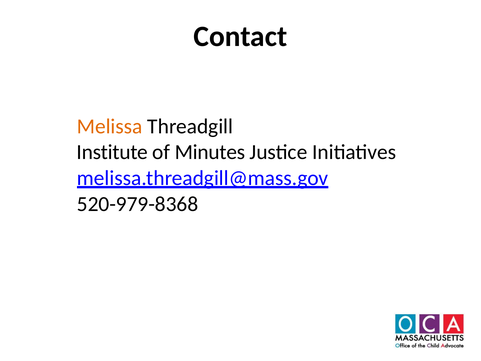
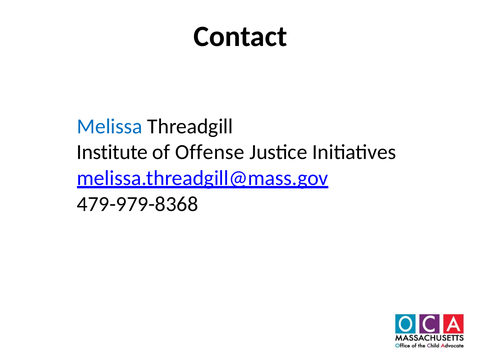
Melissa colour: orange -> blue
Minutes: Minutes -> Offense
520-979-8368: 520-979-8368 -> 479-979-8368
